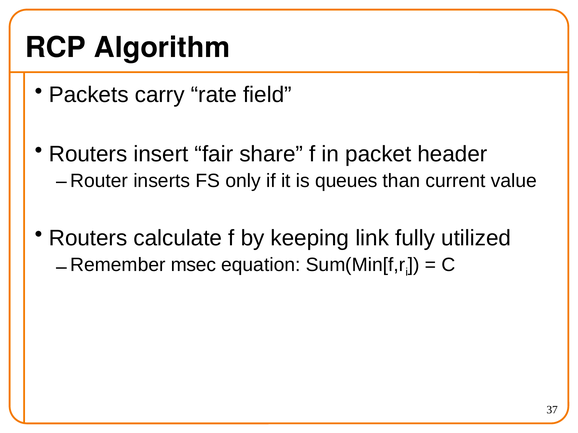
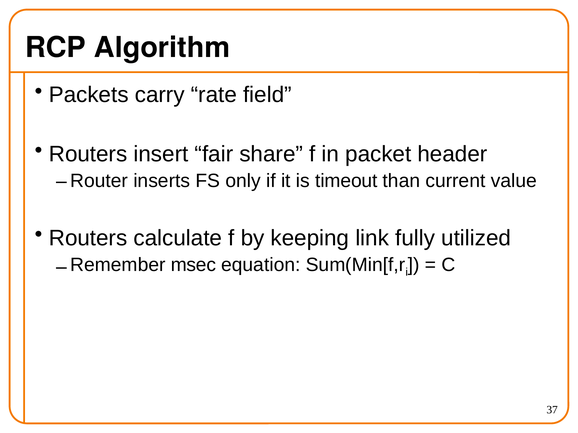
queues: queues -> timeout
